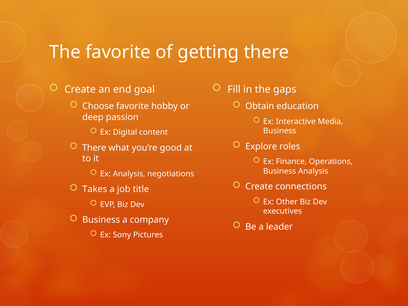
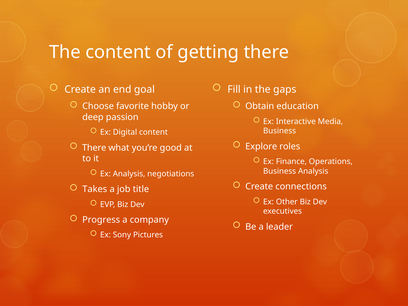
The favorite: favorite -> content
Business at (101, 220): Business -> Progress
